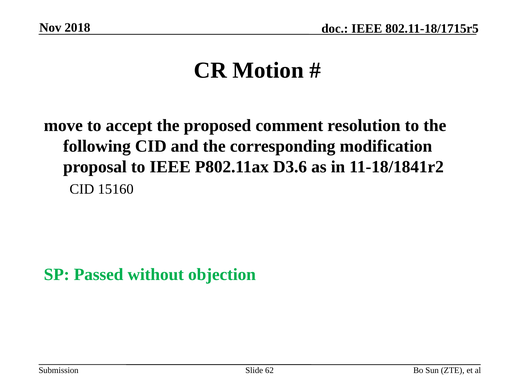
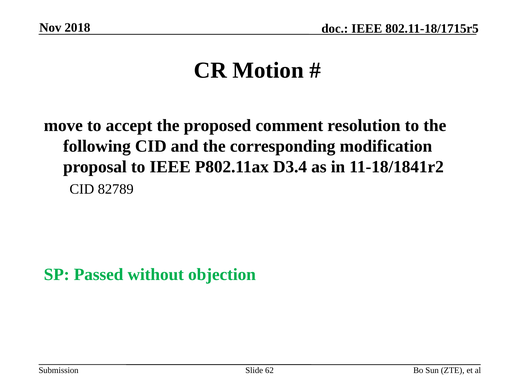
D3.6: D3.6 -> D3.4
15160: 15160 -> 82789
